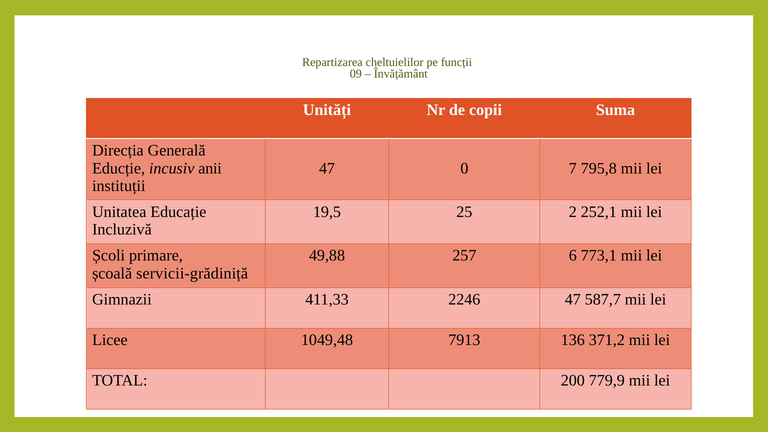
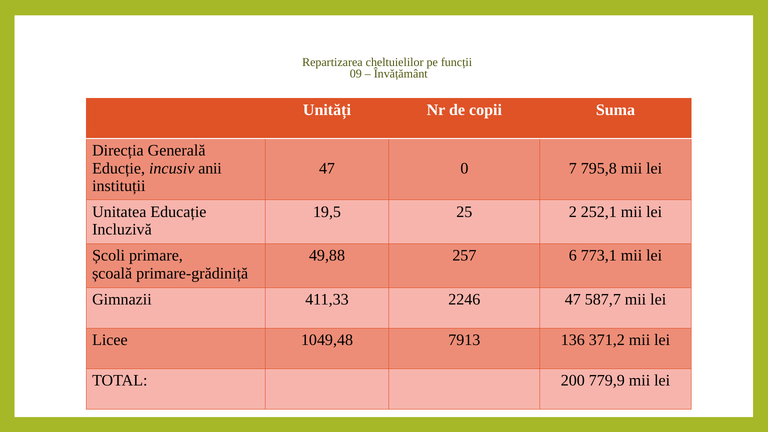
servicii-grădiniță: servicii-grădiniță -> primare-grădiniță
